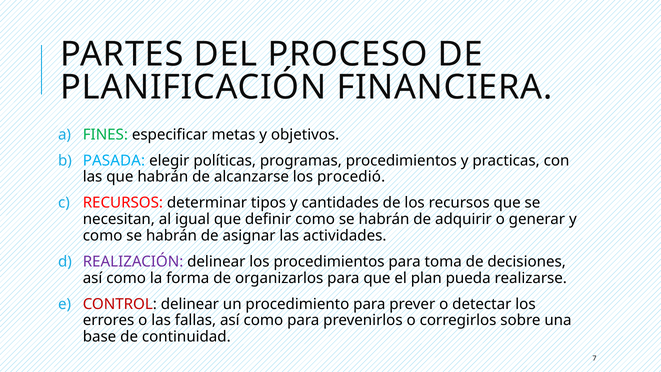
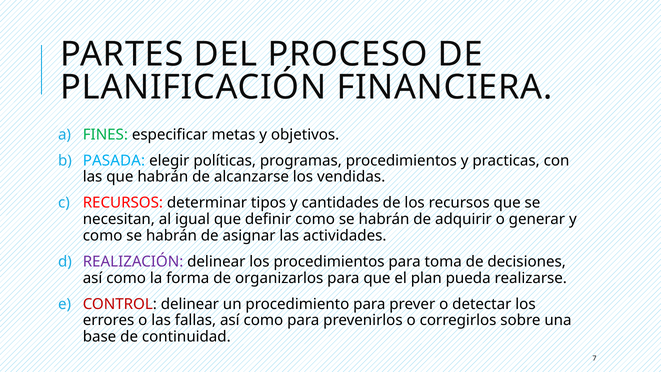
procedió: procedió -> vendidas
